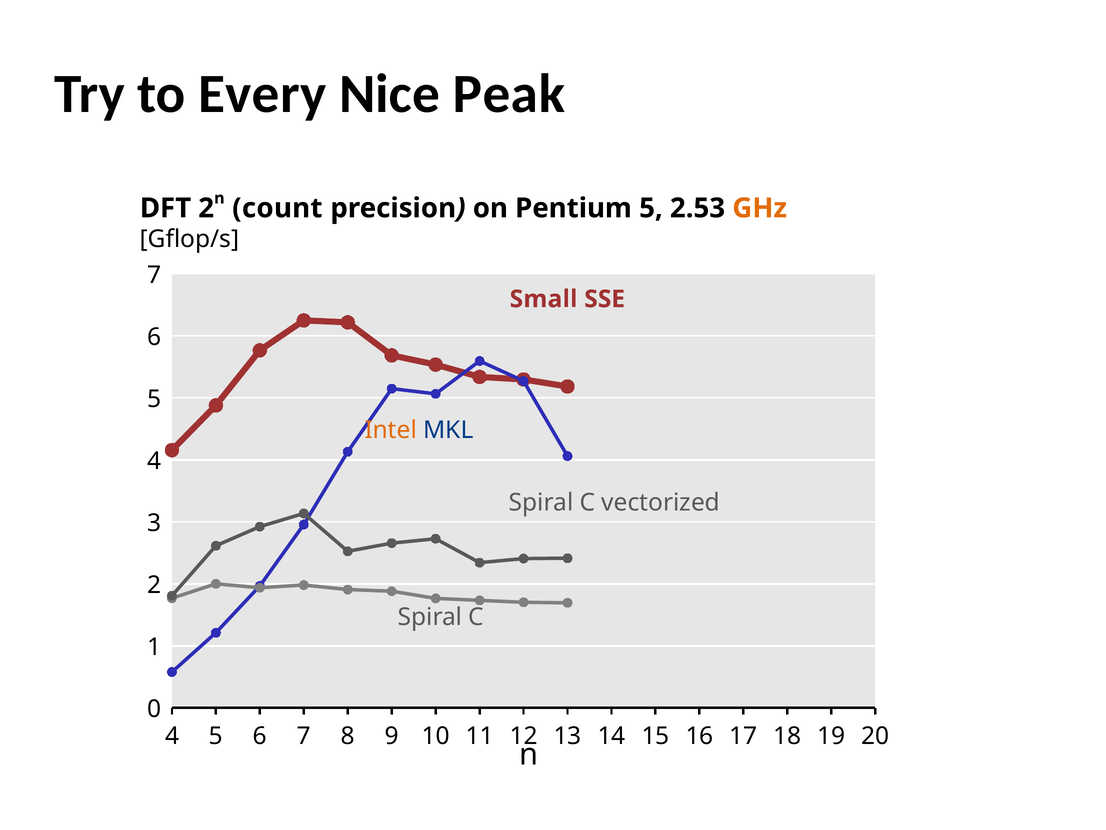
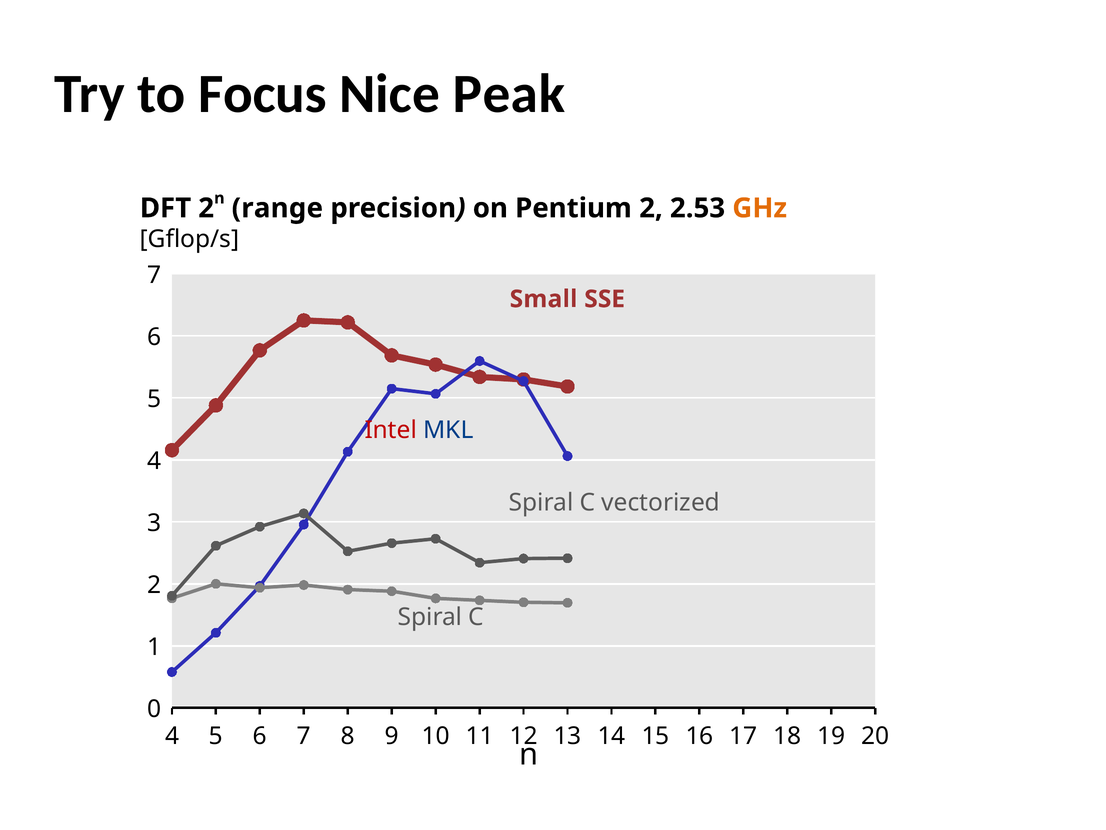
Every: Every -> Focus
count: count -> range
Pentium 5: 5 -> 2
Intel colour: orange -> red
